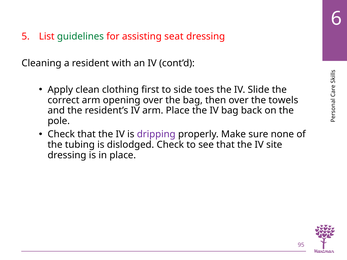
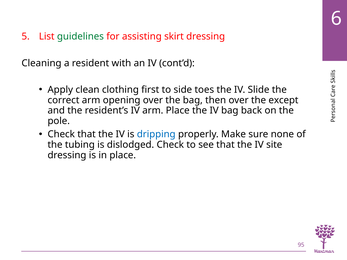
seat: seat -> skirt
towels: towels -> except
dripping colour: purple -> blue
